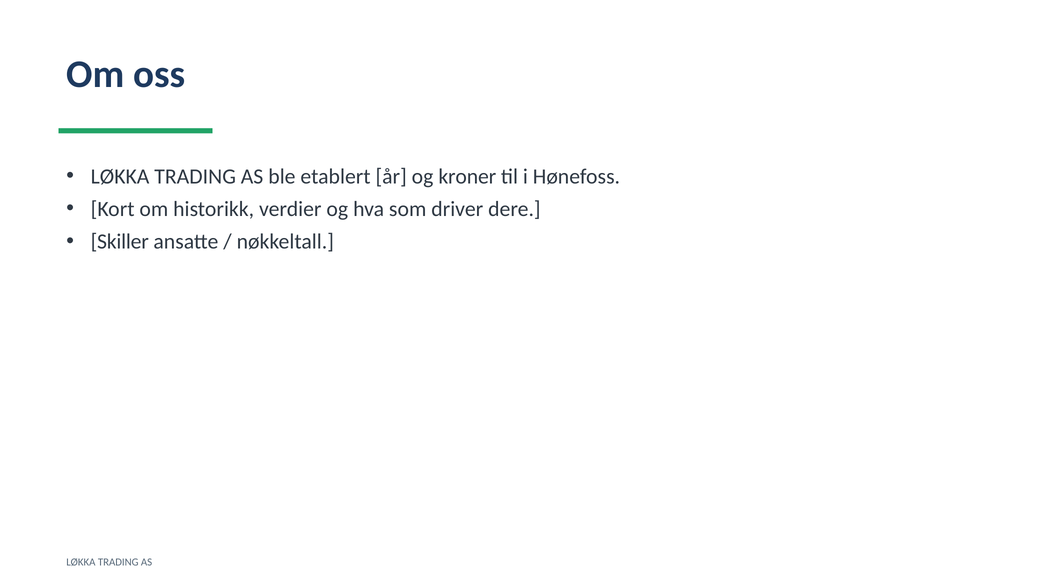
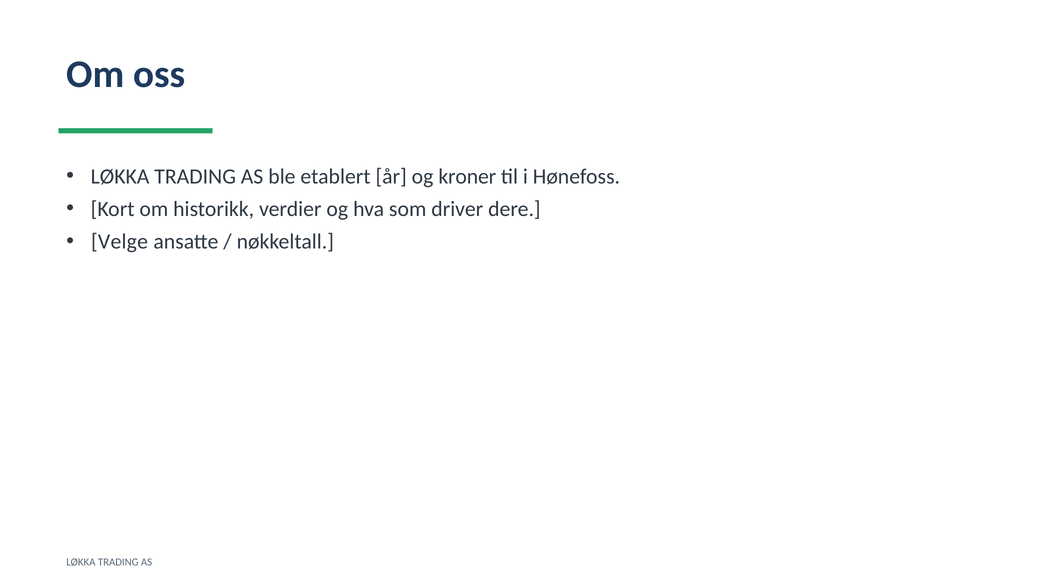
Skiller: Skiller -> Velge
